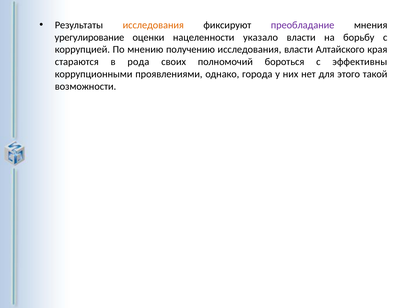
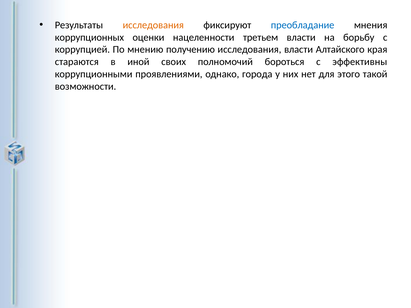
преобладание colour: purple -> blue
урегулирование: урегулирование -> коррупционных
указало: указало -> третьем
рода: рода -> иной
